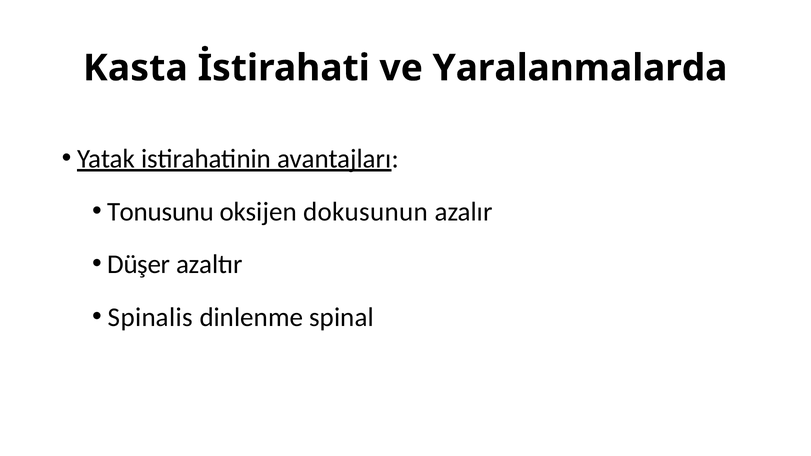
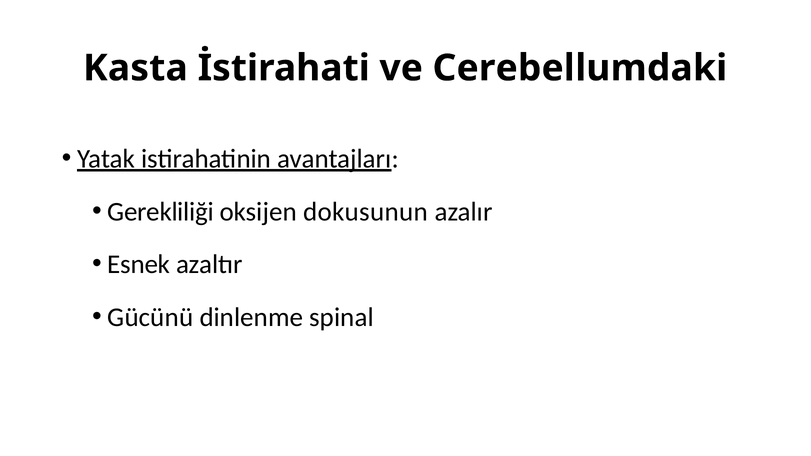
Yaralanmalarda: Yaralanmalarda -> Cerebellumdaki
Tonusunu: Tonusunu -> Gerekliliği
Düşer: Düşer -> Esnek
Spinalis: Spinalis -> Gücünü
